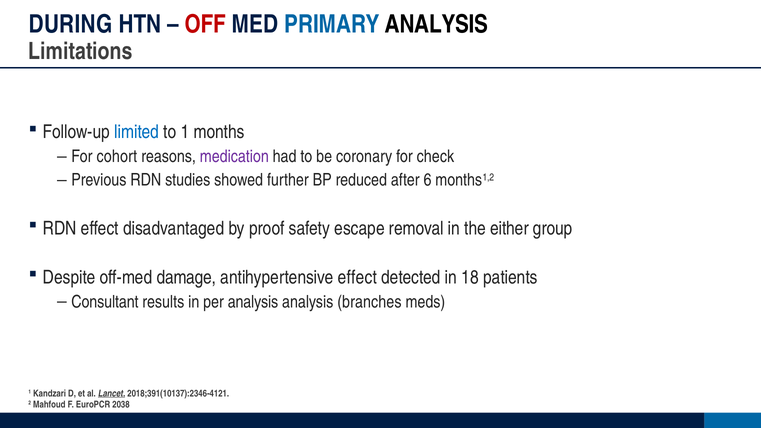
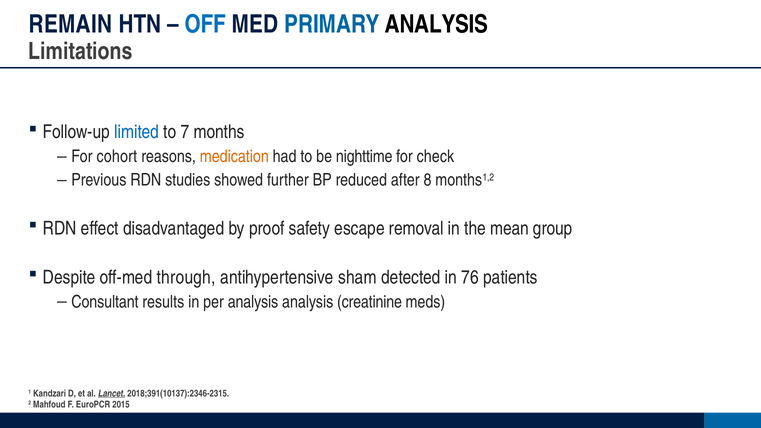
DURING: DURING -> REMAIN
OFF colour: red -> blue
to 1: 1 -> 7
medication colour: purple -> orange
coronary: coronary -> nighttime
6: 6 -> 8
either: either -> mean
damage: damage -> through
antihypertensive effect: effect -> sham
18: 18 -> 76
branches: branches -> creatinine
2018;391(10137):2346-4121: 2018;391(10137):2346-4121 -> 2018;391(10137):2346-2315
2038: 2038 -> 2015
